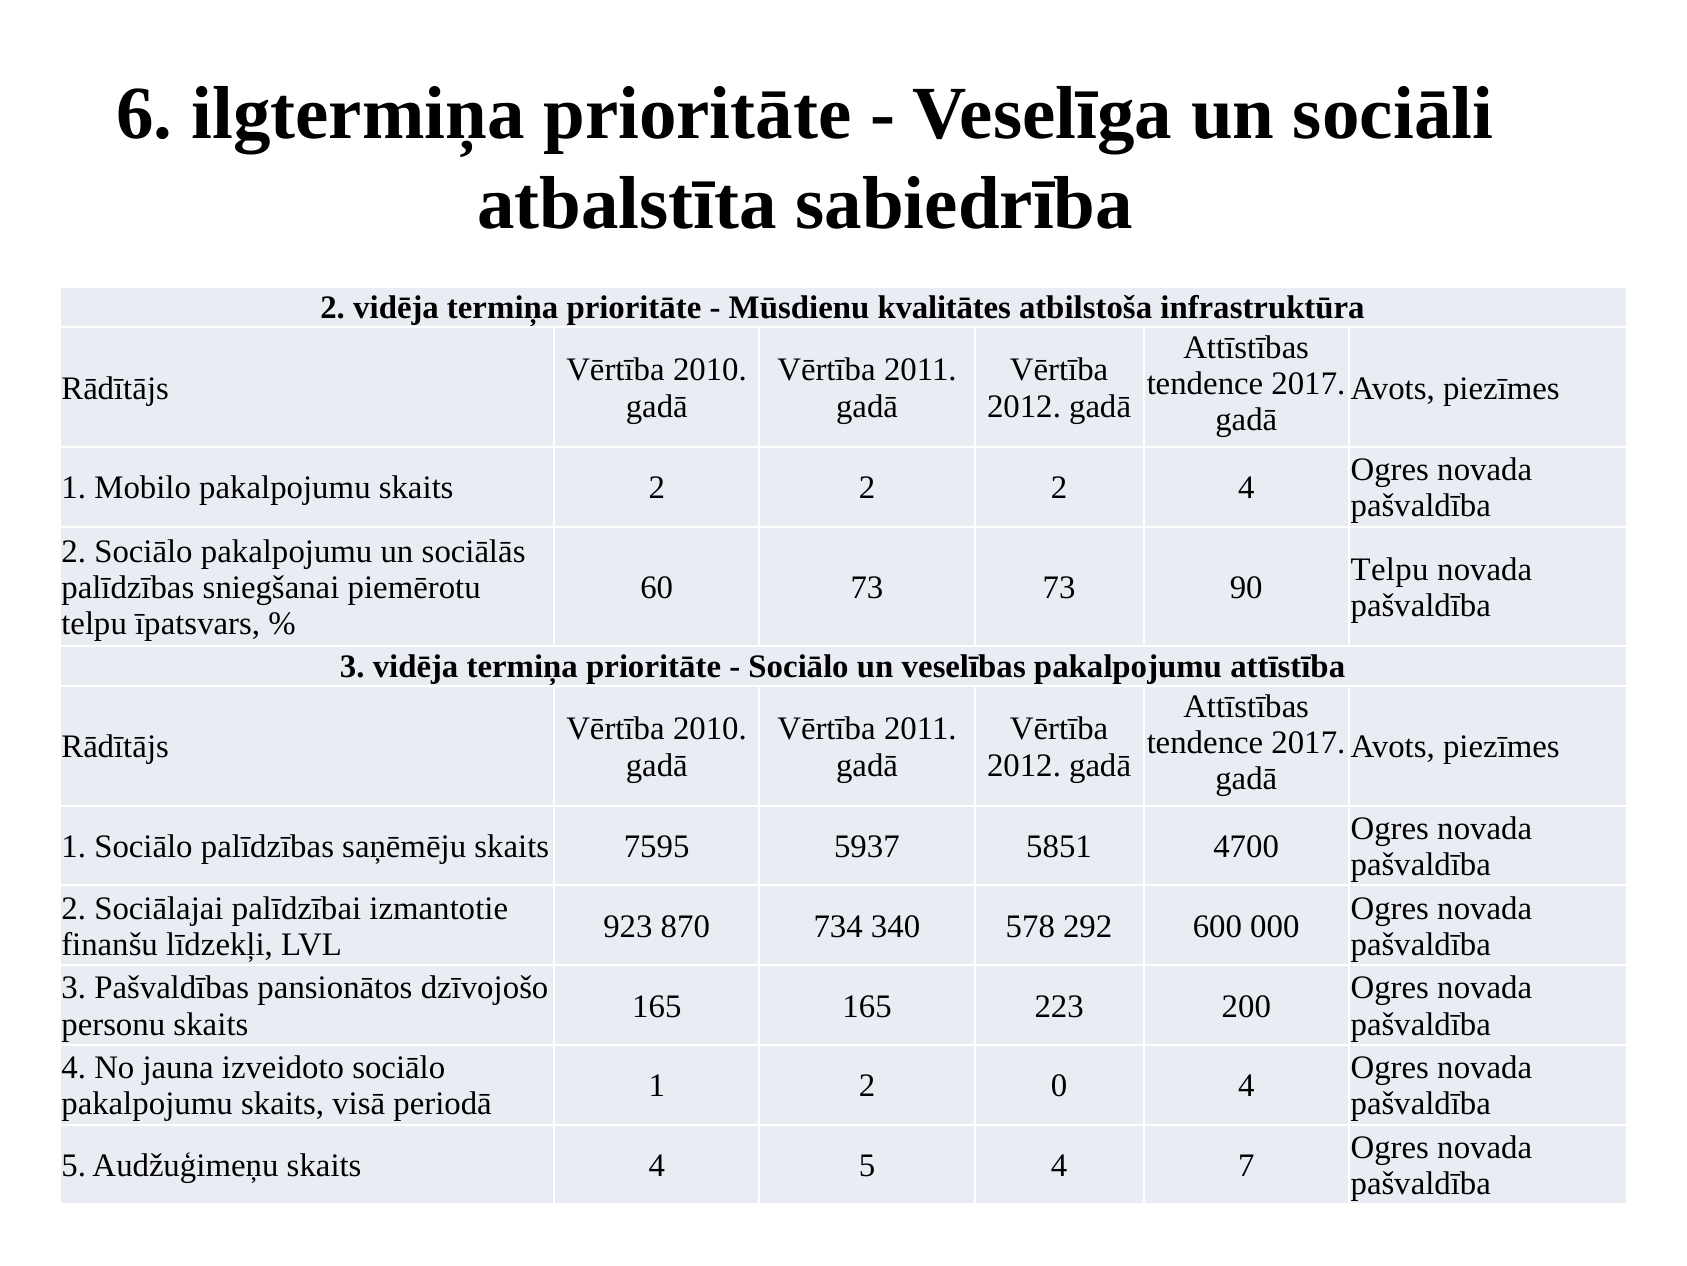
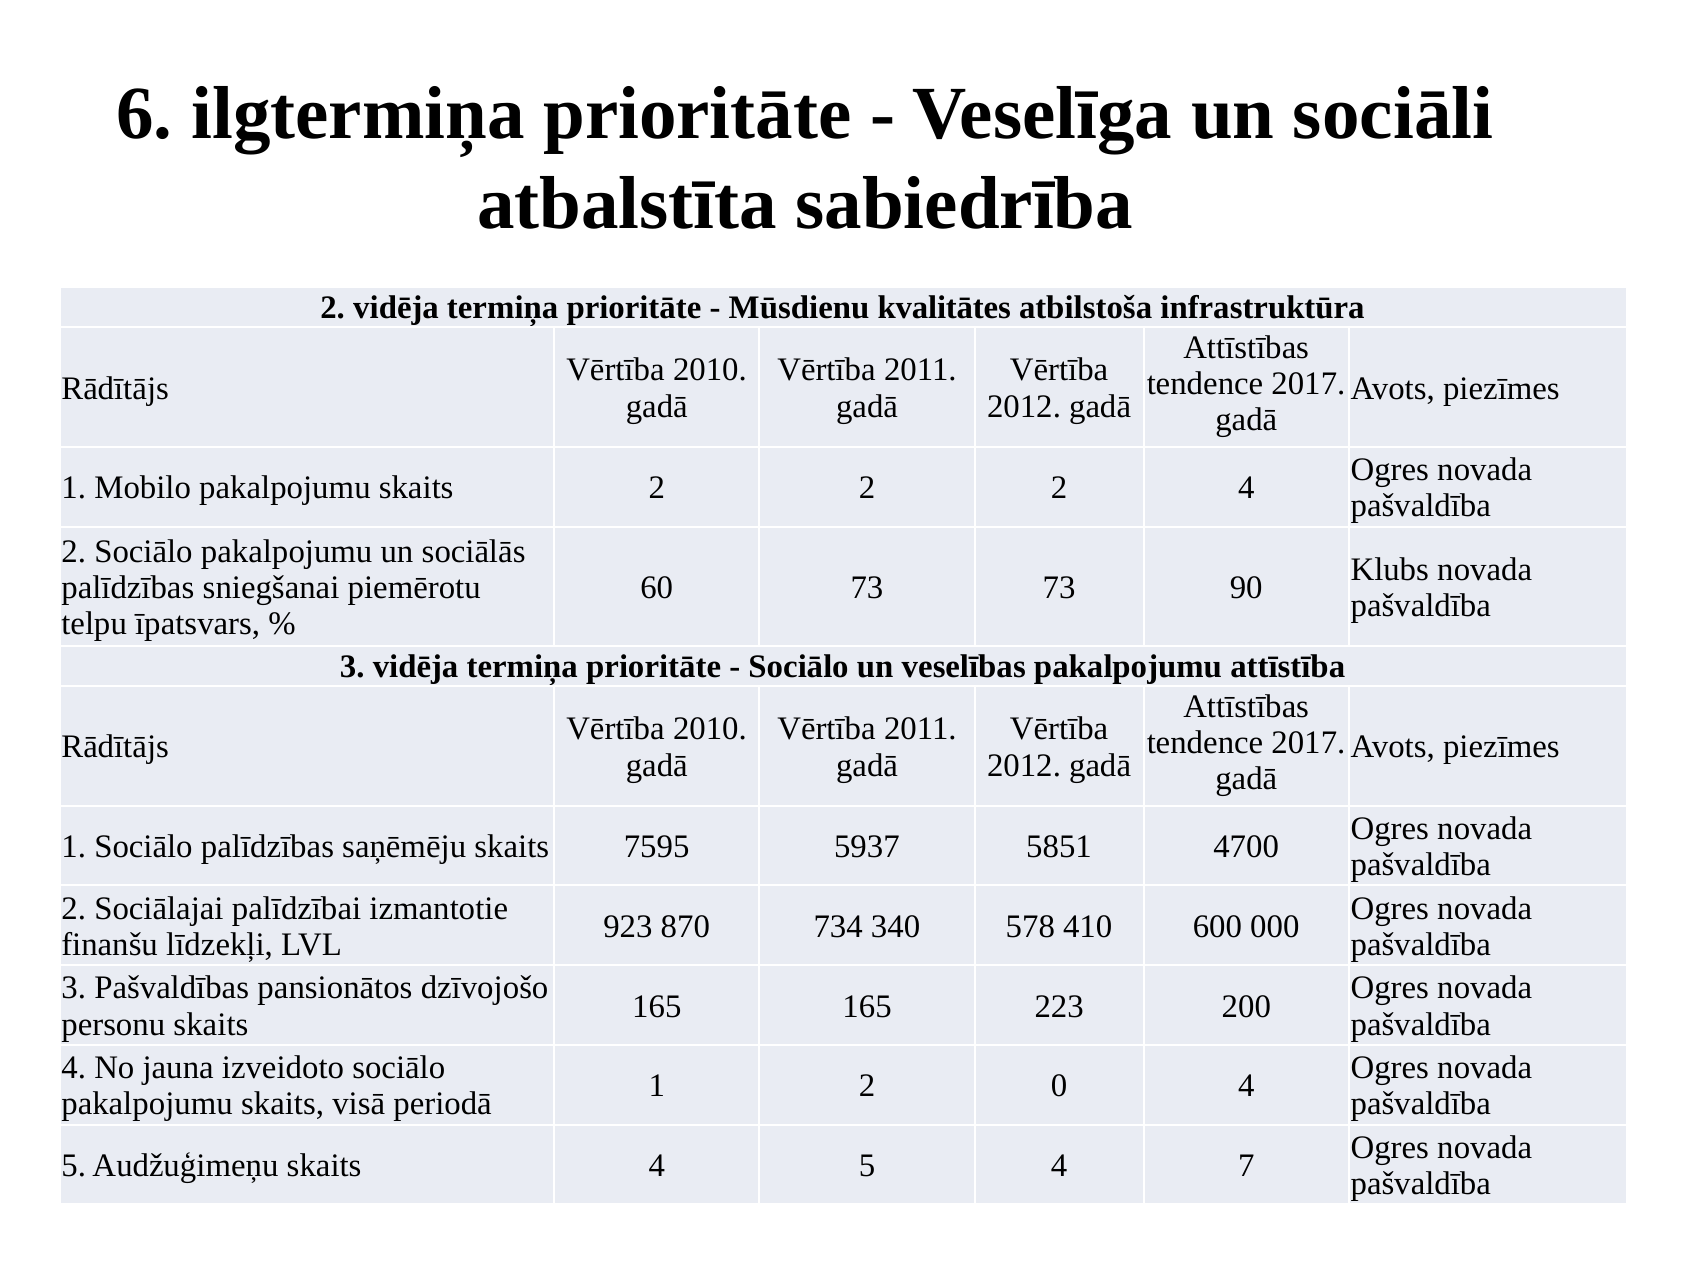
Telpu at (1390, 569): Telpu -> Klubs
292: 292 -> 410
